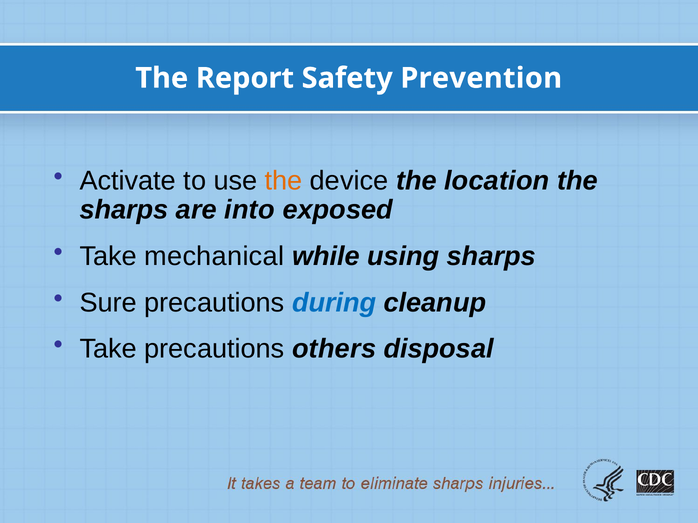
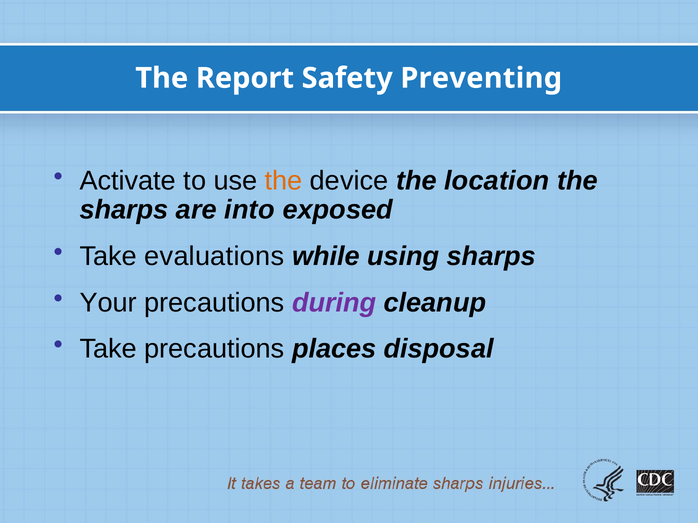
Prevention: Prevention -> Preventing
mechanical: mechanical -> evaluations
Sure: Sure -> Your
during colour: blue -> purple
others: others -> places
